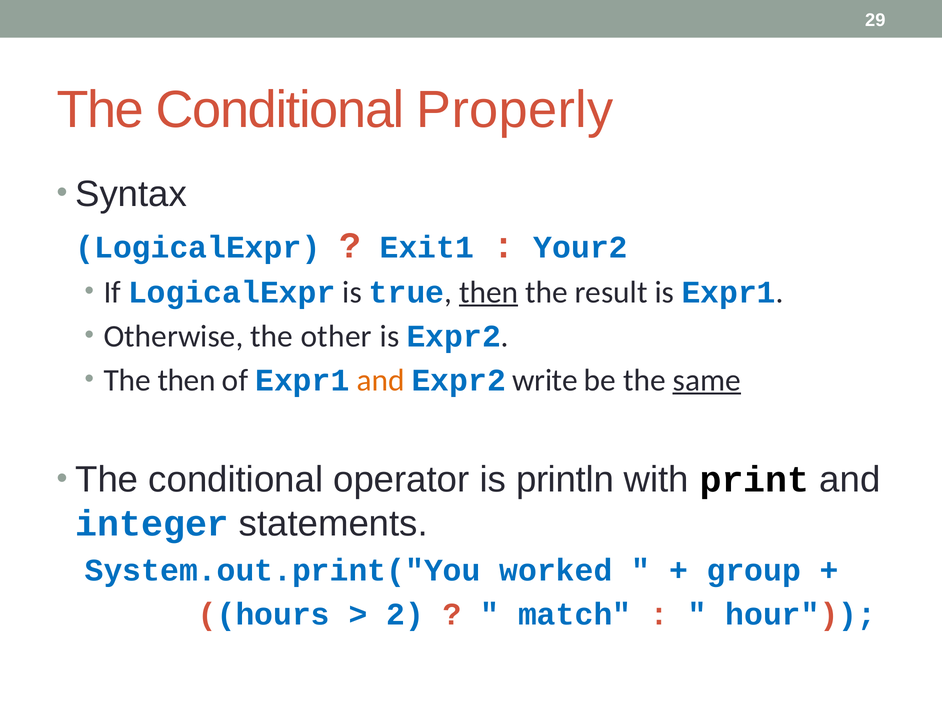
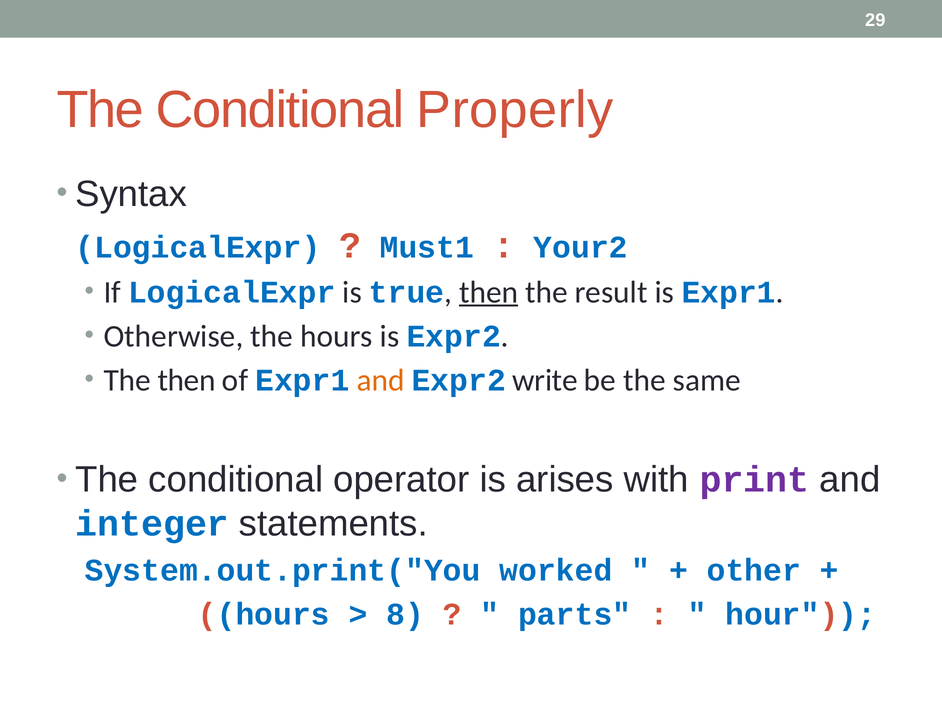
Exit1: Exit1 -> Must1
the other: other -> hours
same underline: present -> none
println: println -> arises
print colour: black -> purple
group: group -> other
2: 2 -> 8
match: match -> parts
